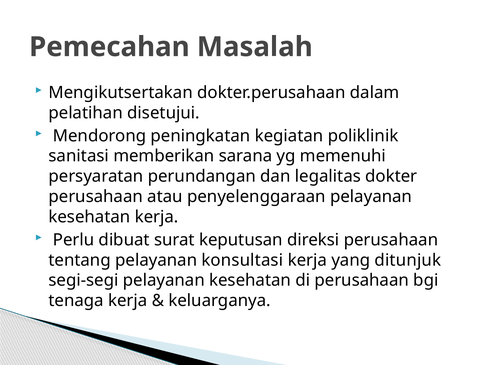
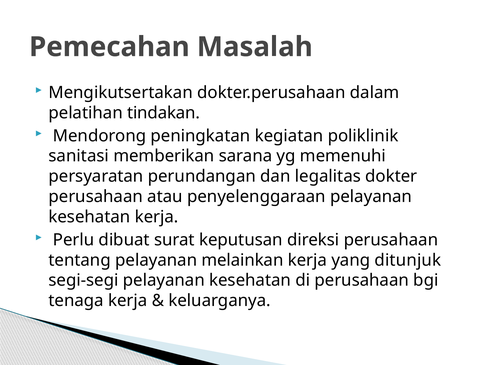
disetujui: disetujui -> tindakan
konsultasi: konsultasi -> melainkan
